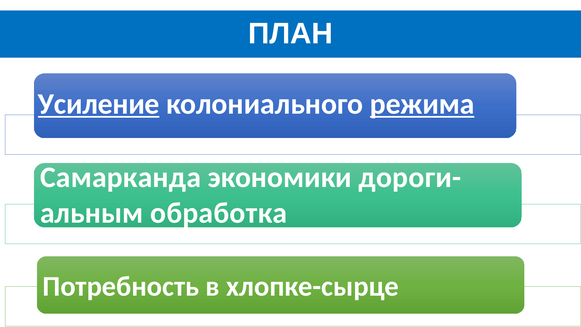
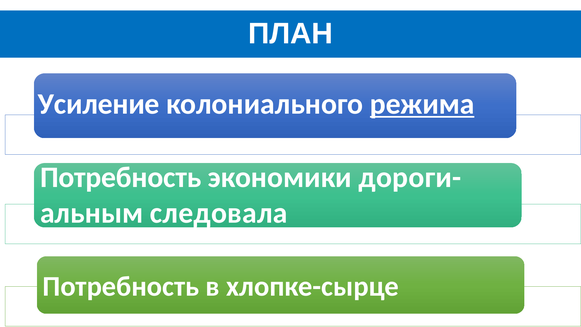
Усиление underline: present -> none
Самарканда at (121, 177): Самарканда -> Потребность
обработка: обработка -> следовала
